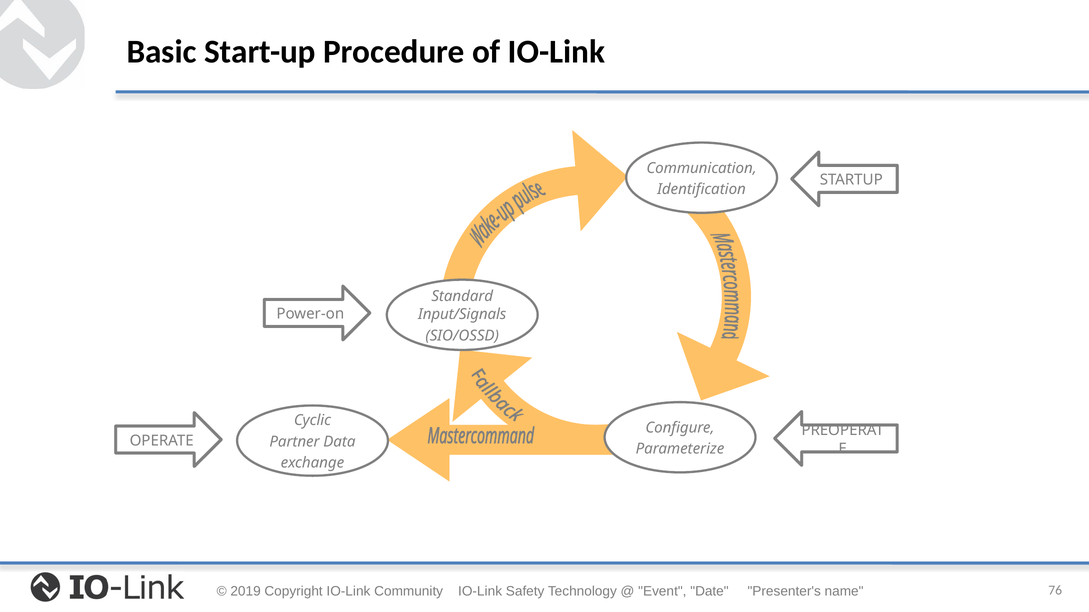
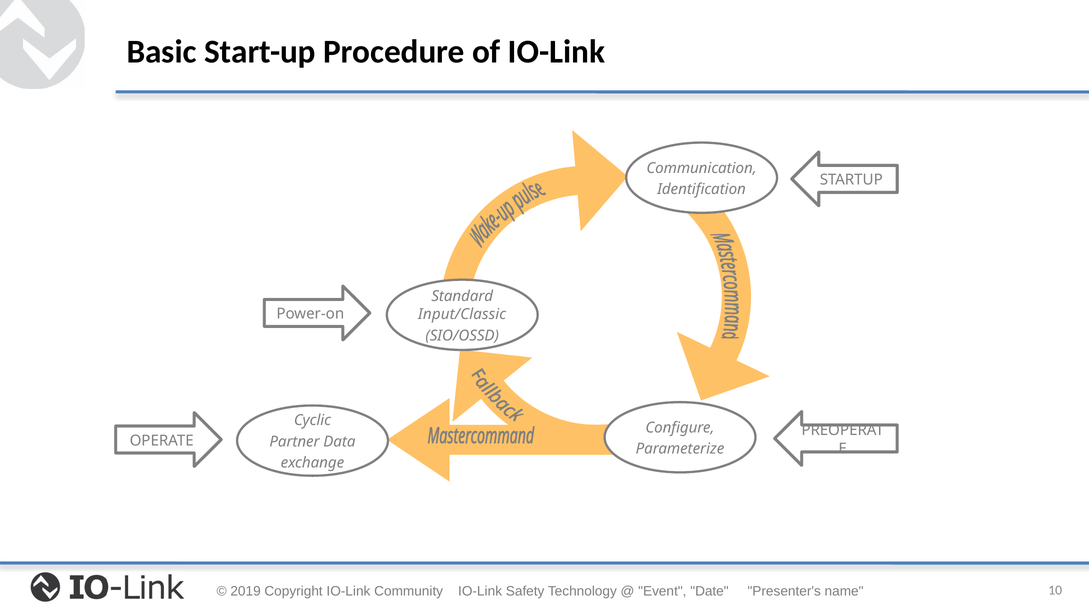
Input/Signals: Input/Signals -> Input/Classic
76: 76 -> 10
